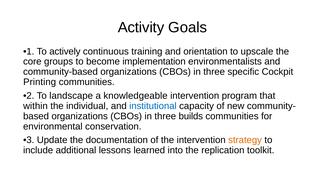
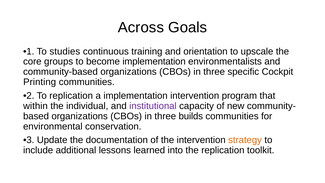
Activity: Activity -> Across
actively: actively -> studies
To landscape: landscape -> replication
a knowledgeable: knowledgeable -> implementation
institutional colour: blue -> purple
